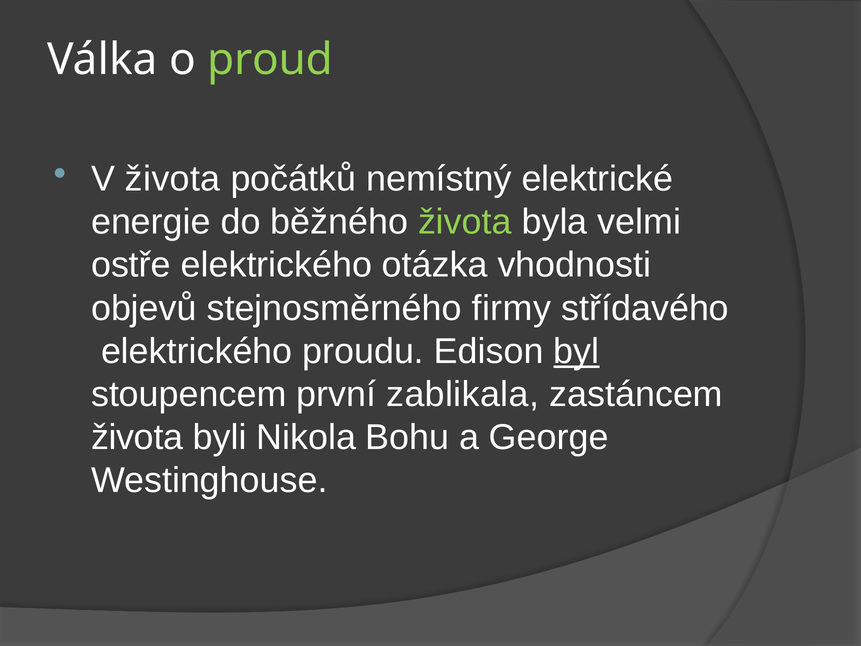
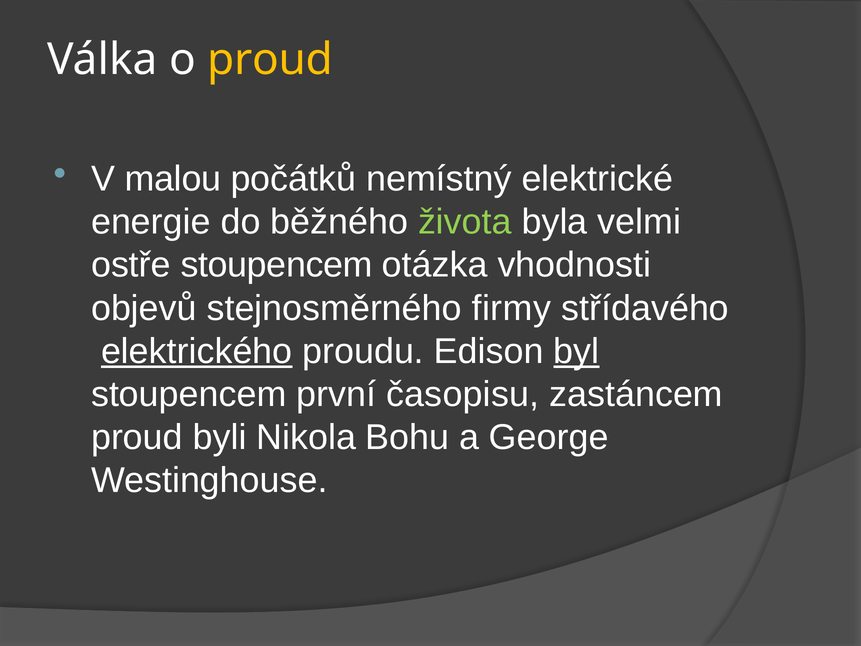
proud at (270, 60) colour: light green -> yellow
V života: života -> malou
ostře elektrického: elektrického -> stoupencem
elektrického at (197, 351) underline: none -> present
zablikala: zablikala -> časopisu
života at (137, 437): života -> proud
